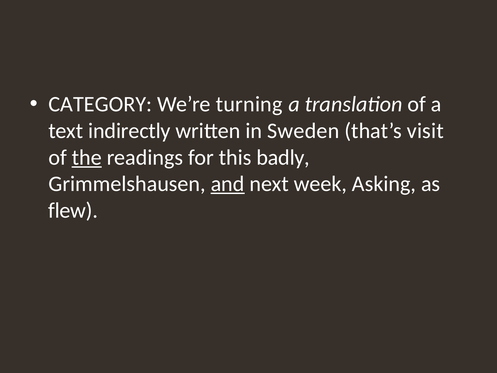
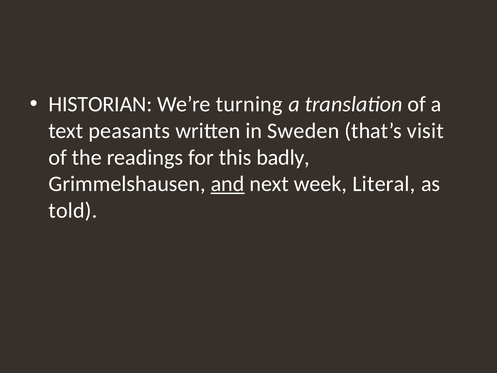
CATEGORY: CATEGORY -> HISTORIAN
indirectly: indirectly -> peasants
the underline: present -> none
Asking: Asking -> Literal
flew: flew -> told
